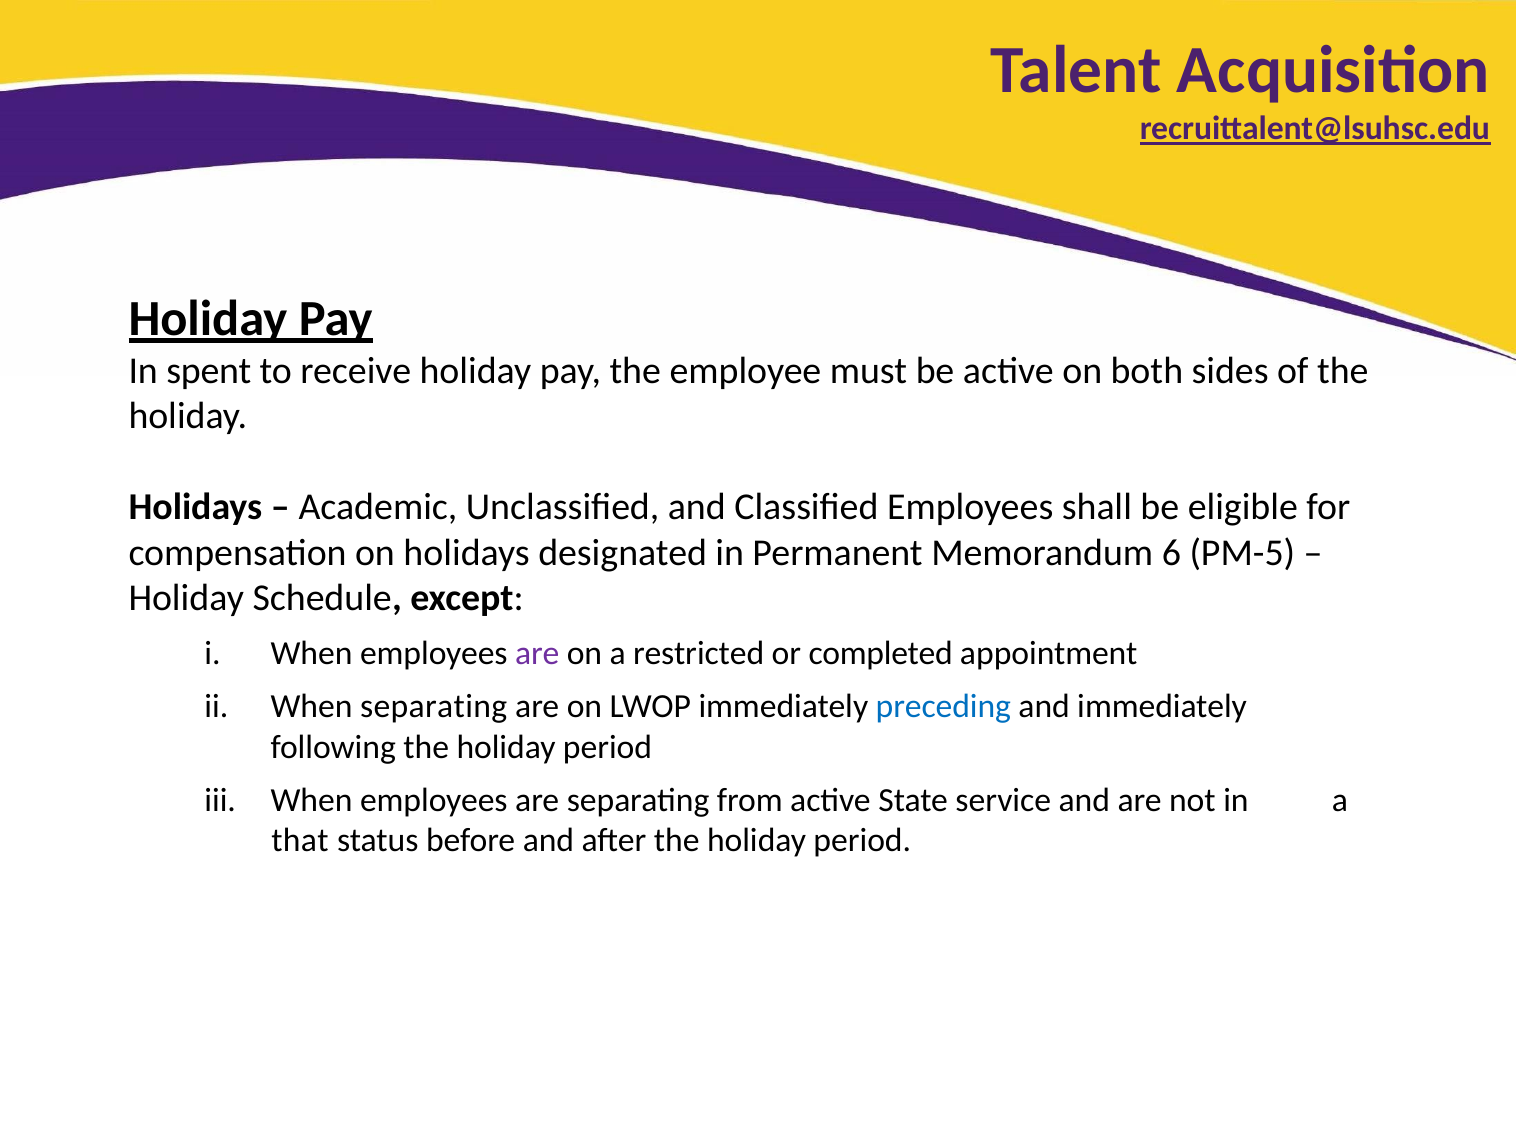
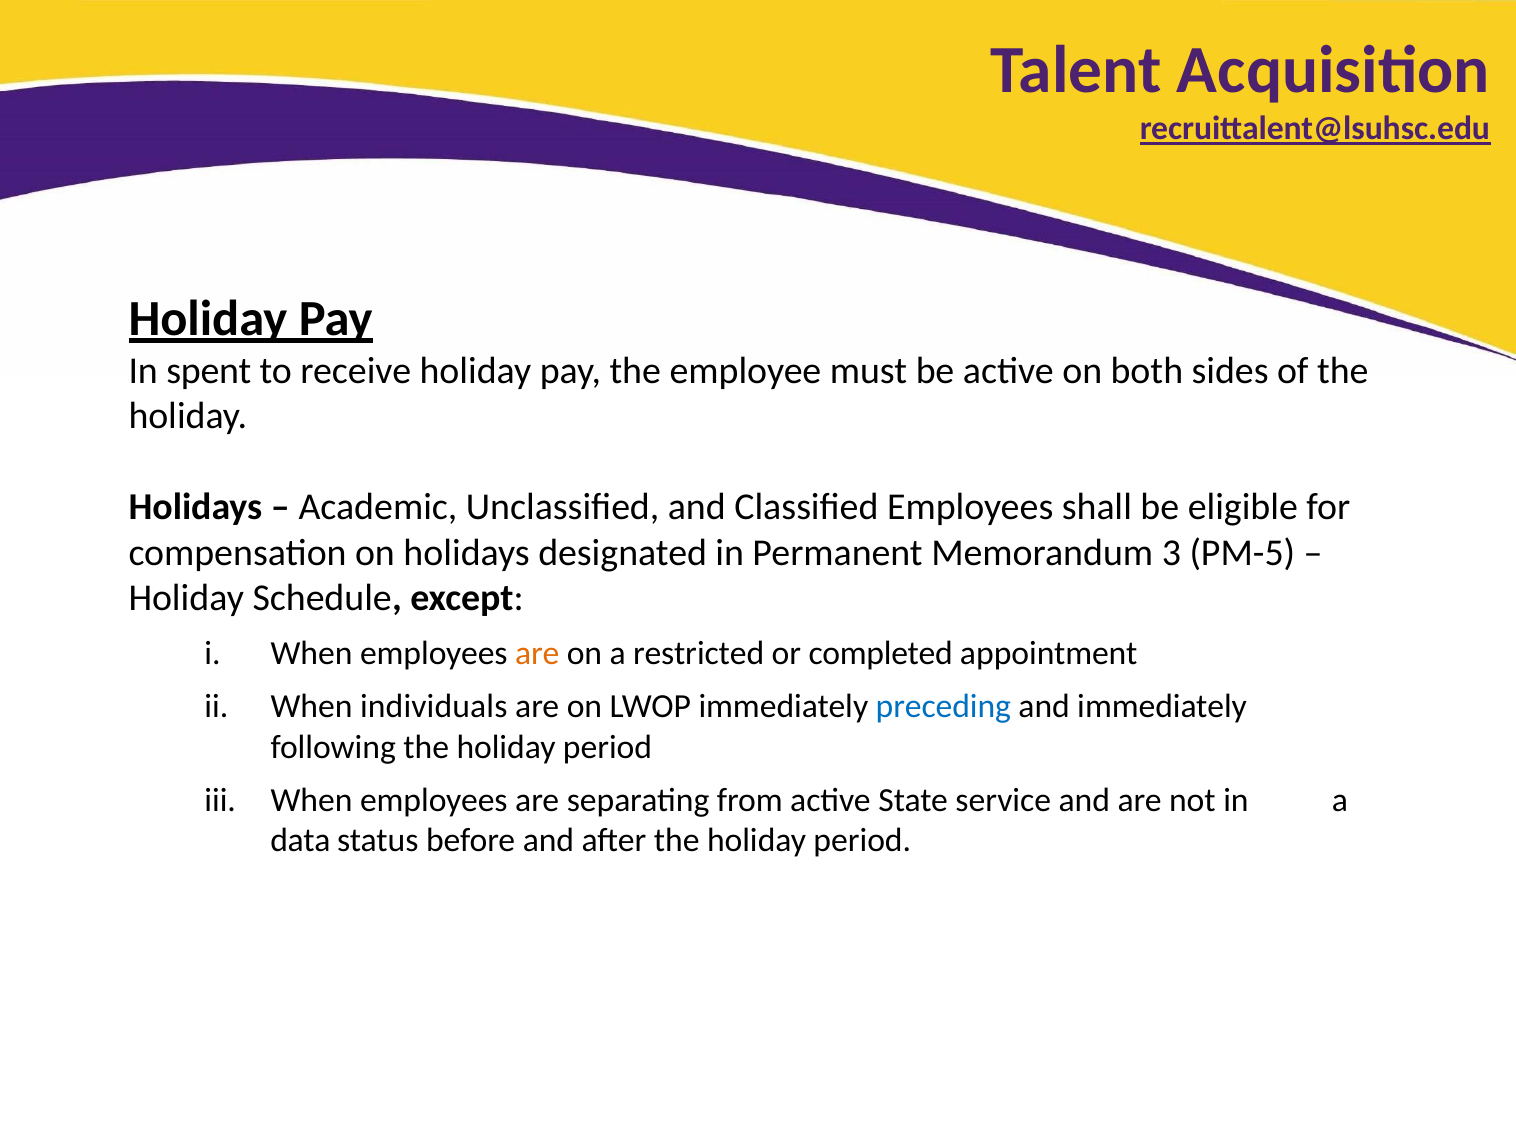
6: 6 -> 3
are at (537, 654) colour: purple -> orange
When separating: separating -> individuals
that: that -> data
